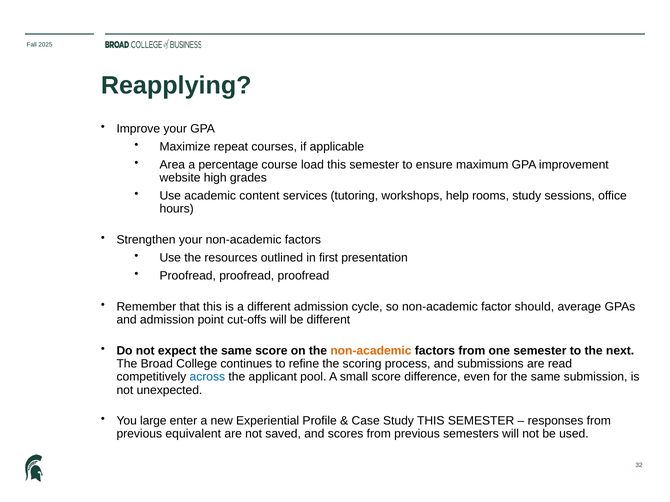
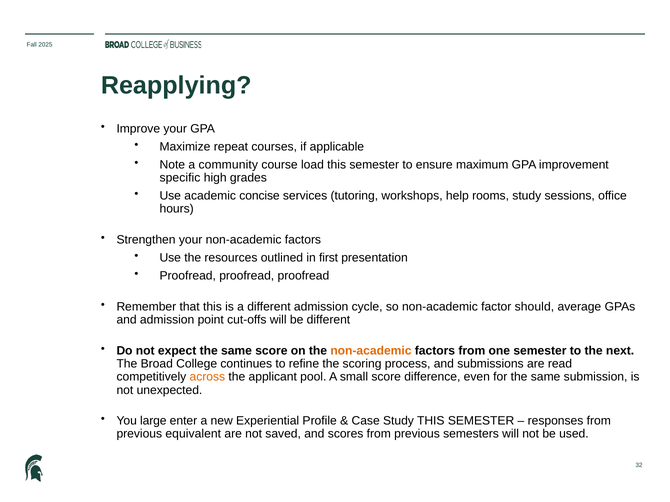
Area: Area -> Note
percentage: percentage -> community
website: website -> specific
content: content -> concise
across colour: blue -> orange
